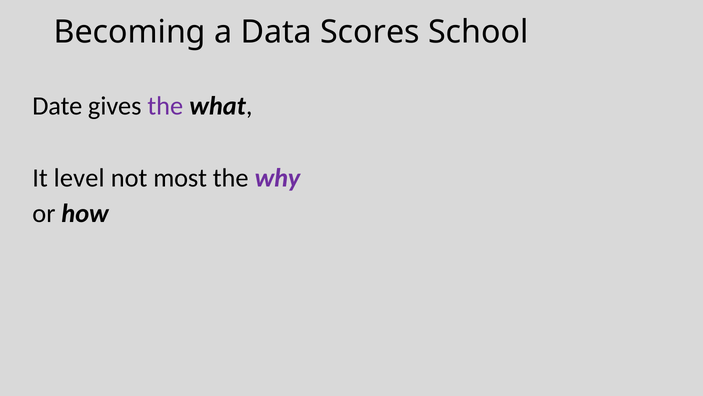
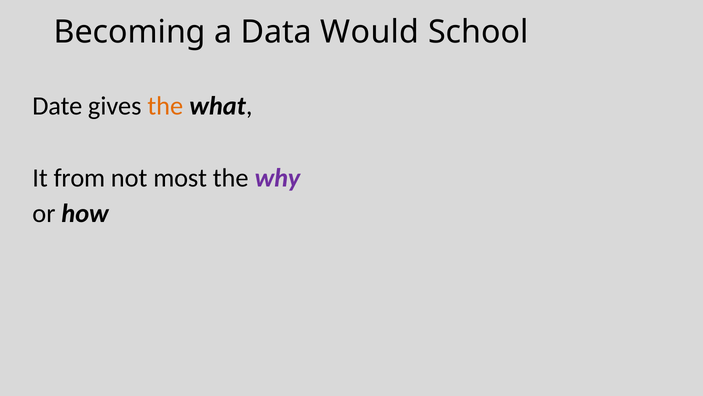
Scores: Scores -> Would
the at (165, 106) colour: purple -> orange
level: level -> from
